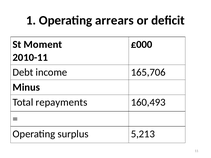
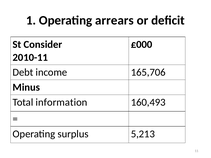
Moment: Moment -> Consider
repayments: repayments -> information
